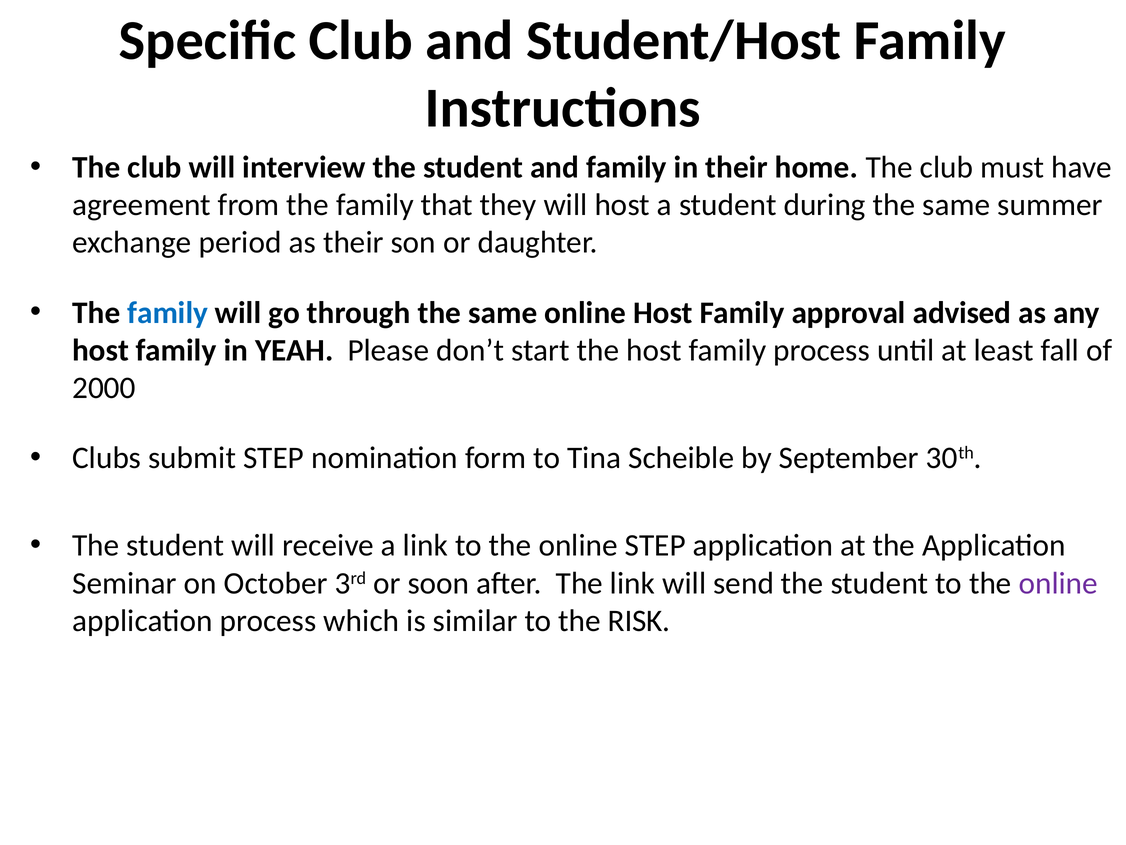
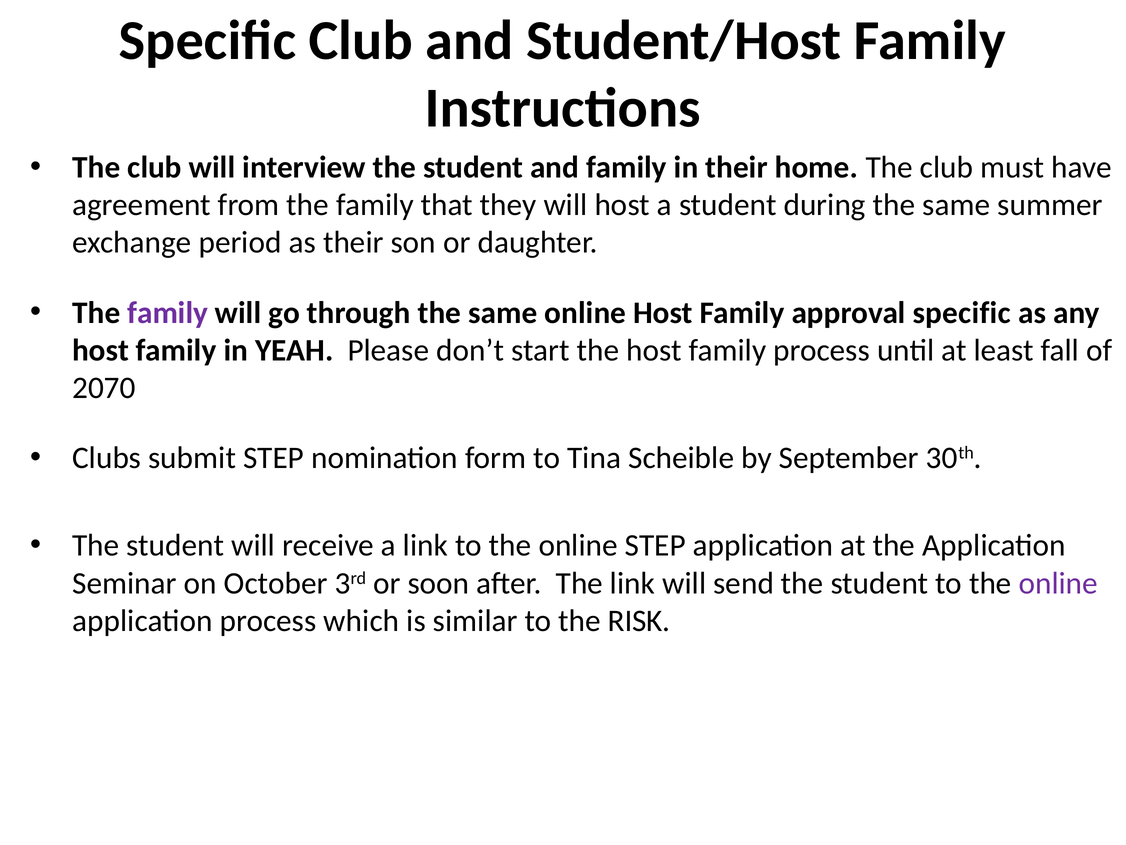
family at (168, 313) colour: blue -> purple
approval advised: advised -> specific
2000: 2000 -> 2070
